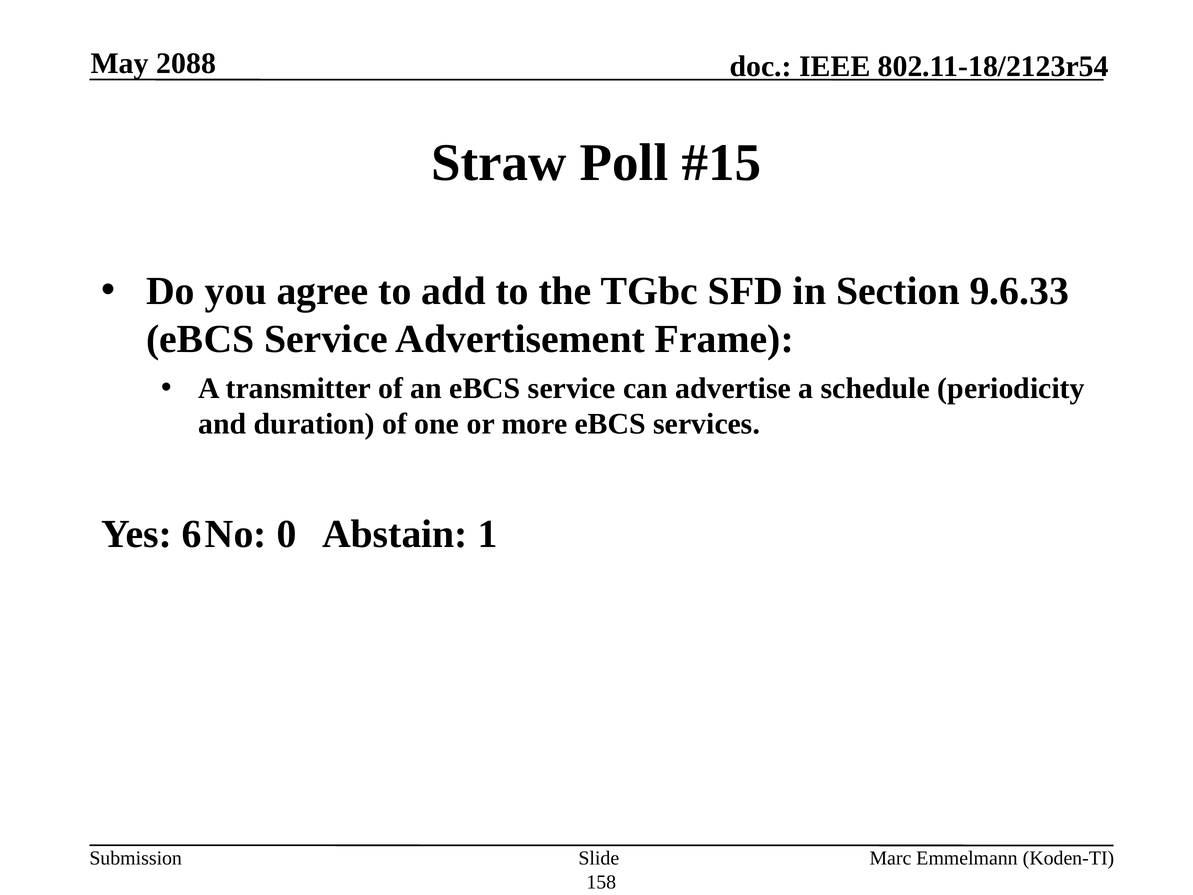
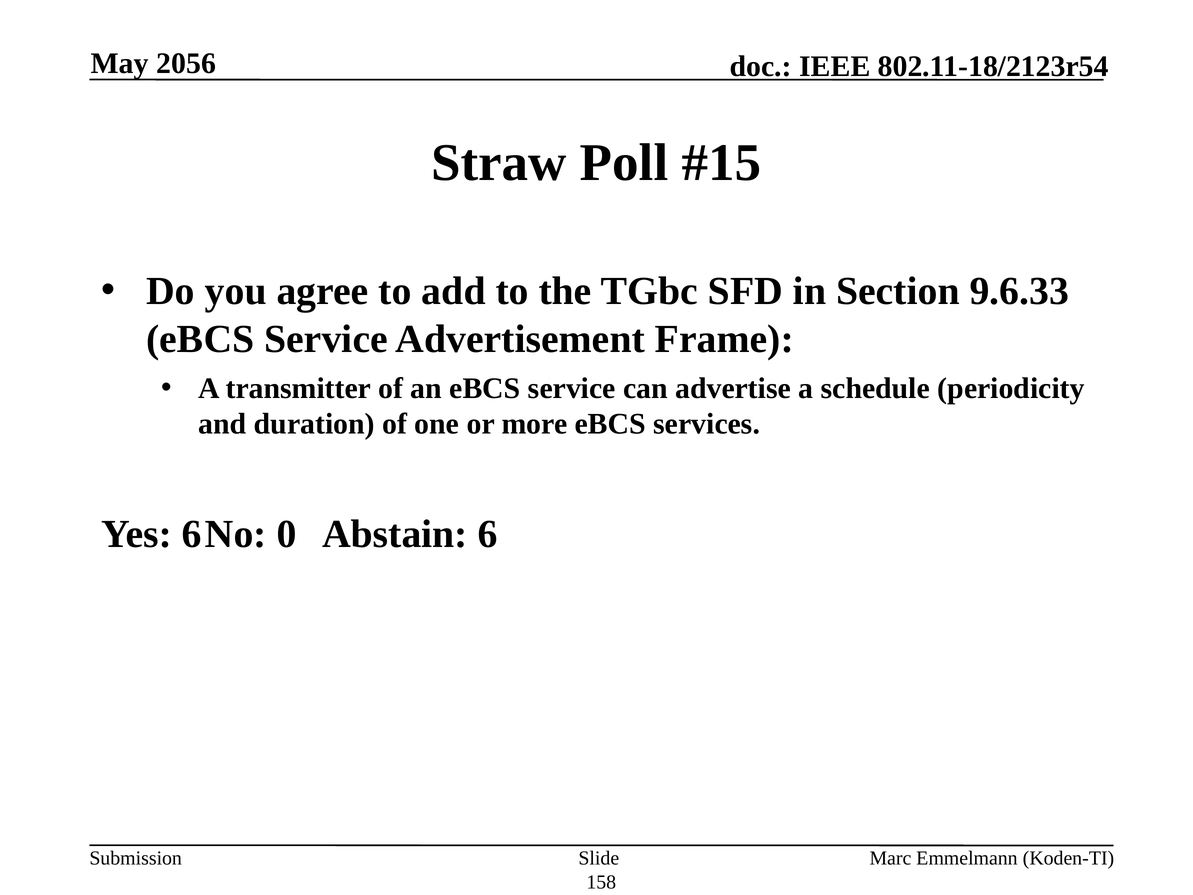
2088: 2088 -> 2056
1: 1 -> 6
